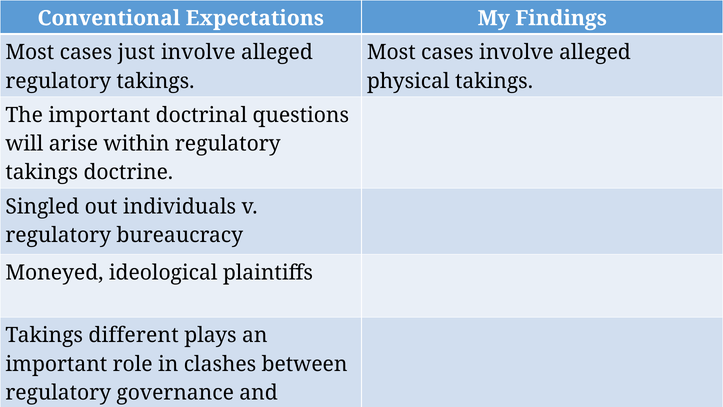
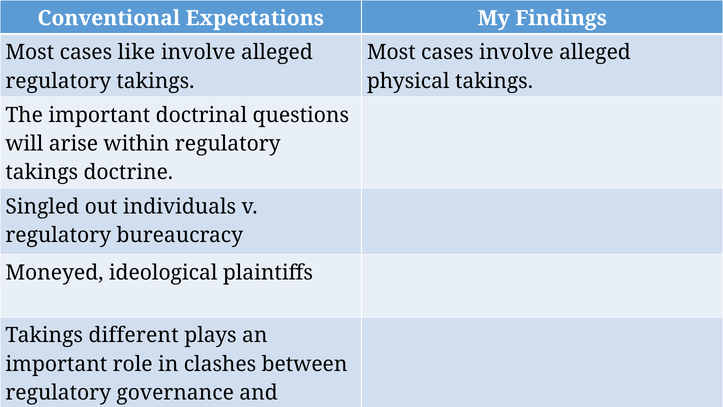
just: just -> like
